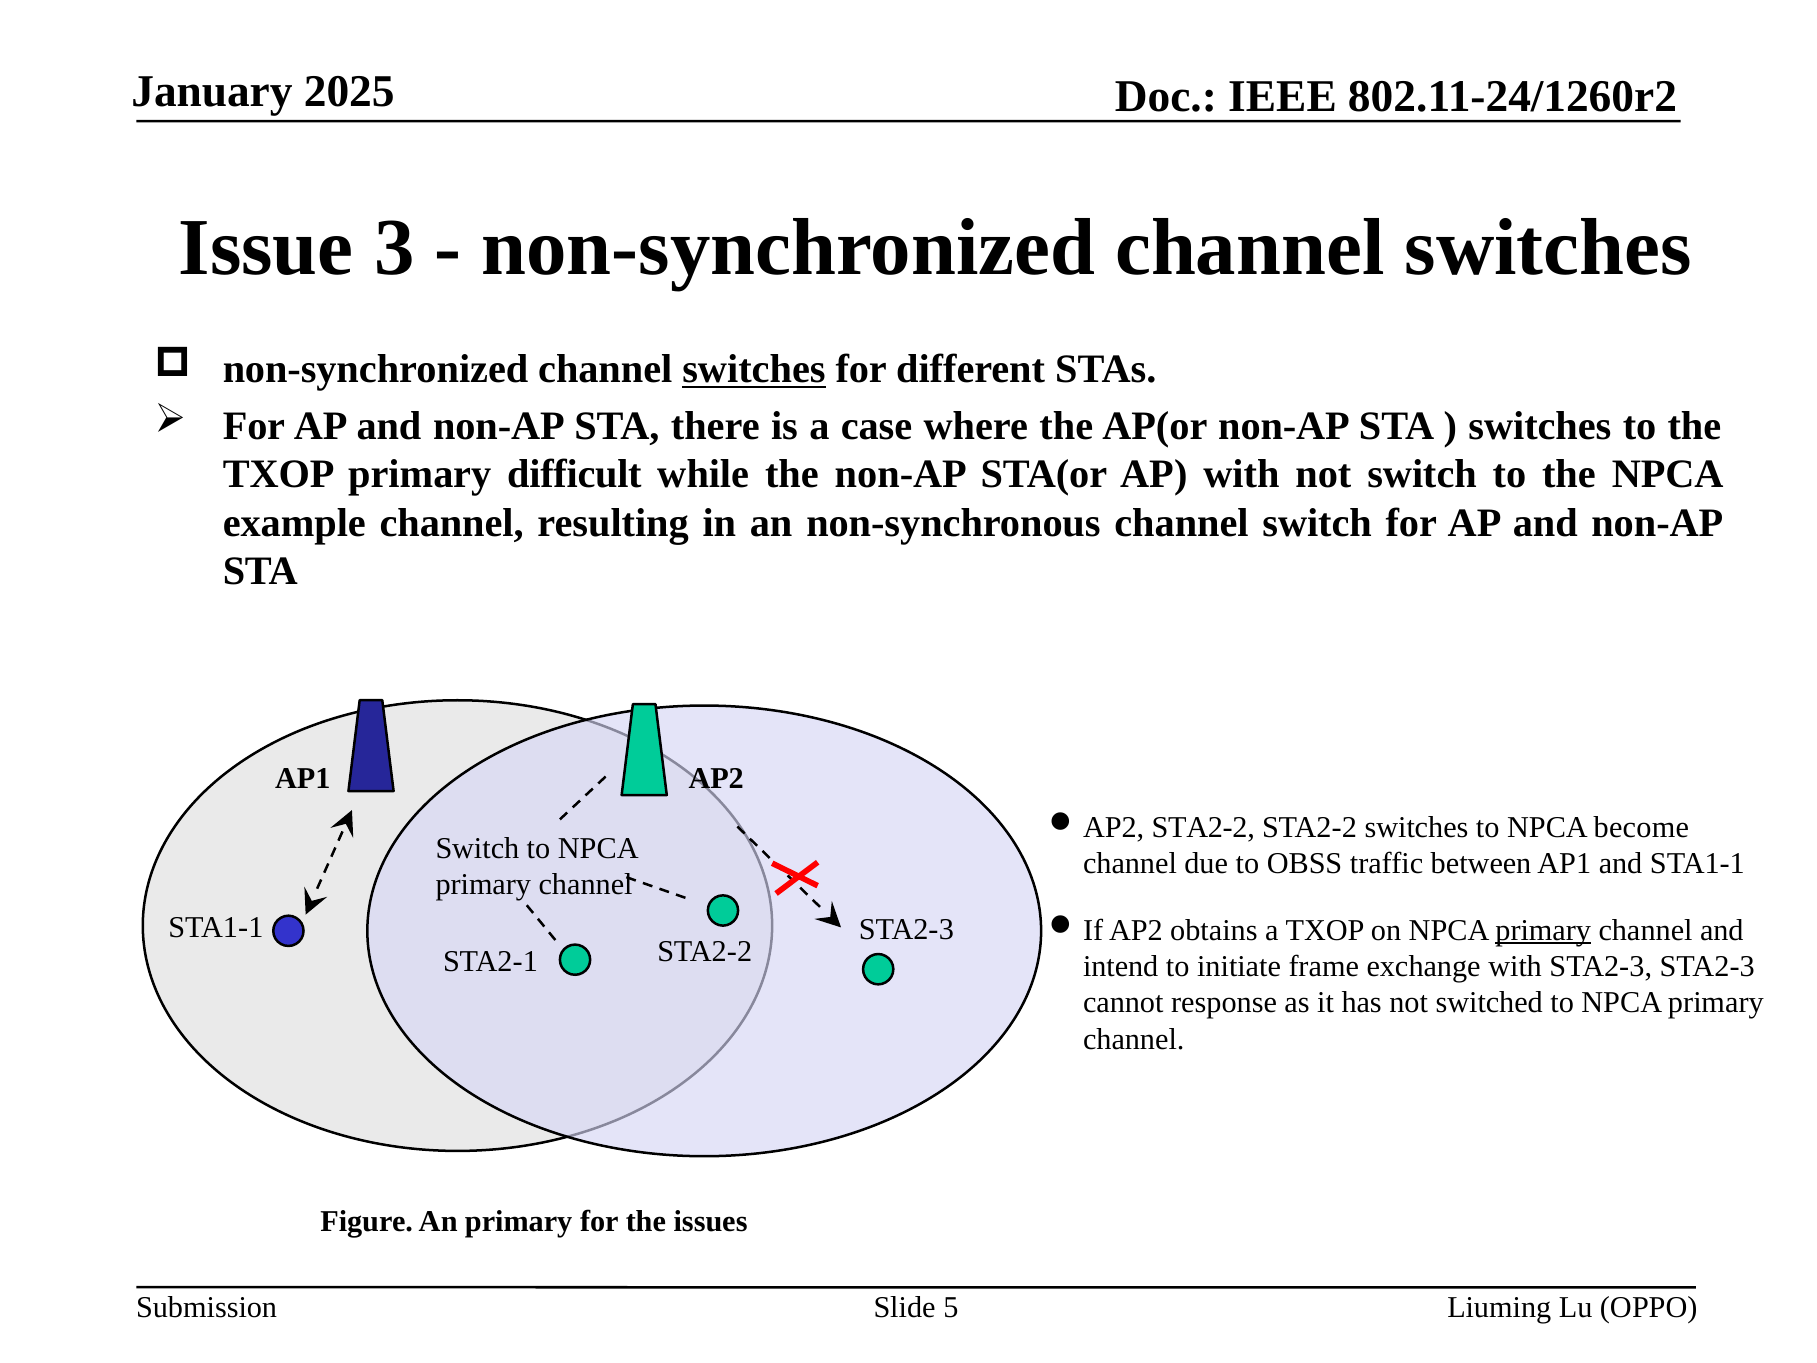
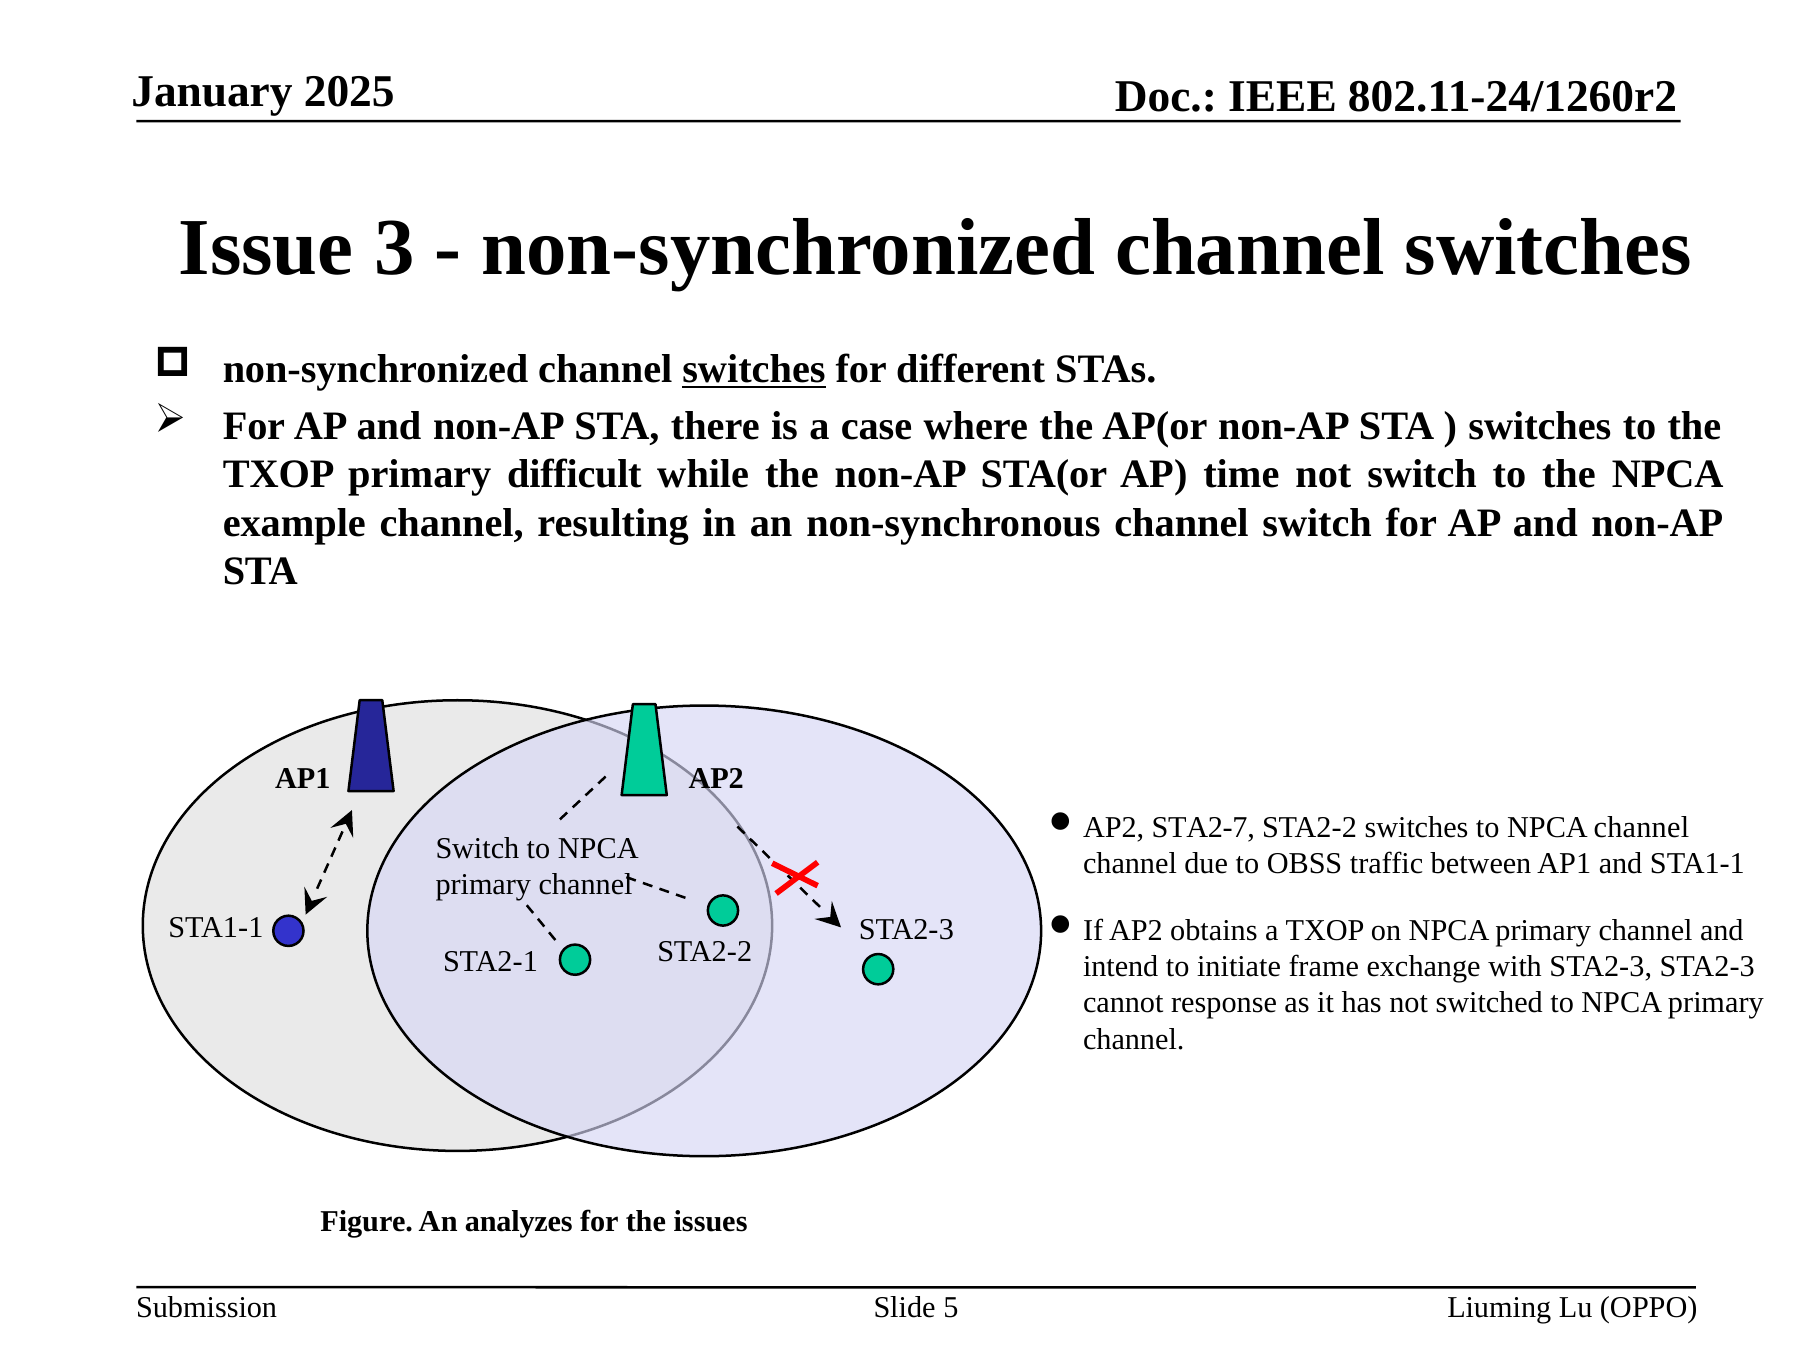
AP with: with -> time
STA2-2 at (1203, 827): STA2-2 -> STA2-7
NPCA become: become -> channel
primary at (1543, 930) underline: present -> none
An primary: primary -> analyzes
